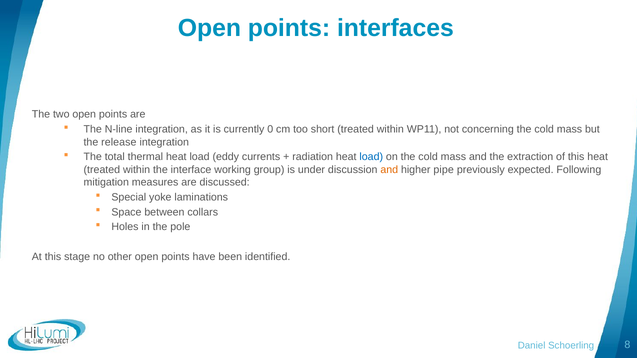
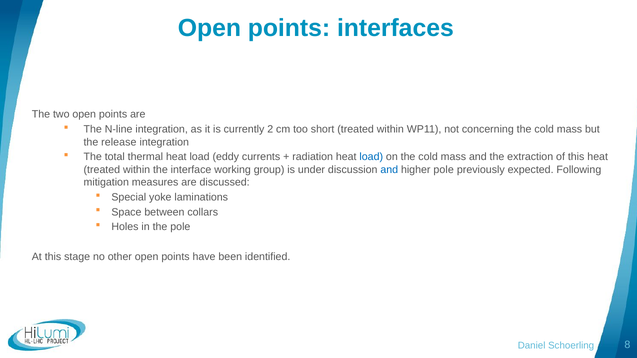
0: 0 -> 2
and at (389, 170) colour: orange -> blue
higher pipe: pipe -> pole
